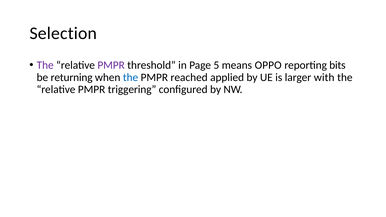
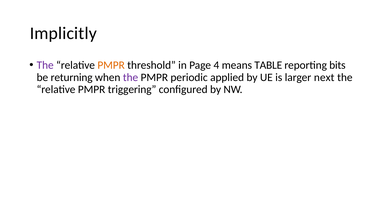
Selection: Selection -> Implicitly
PMPR at (111, 65) colour: purple -> orange
5: 5 -> 4
OPPO: OPPO -> TABLE
the at (131, 77) colour: blue -> purple
reached: reached -> periodic
with: with -> next
